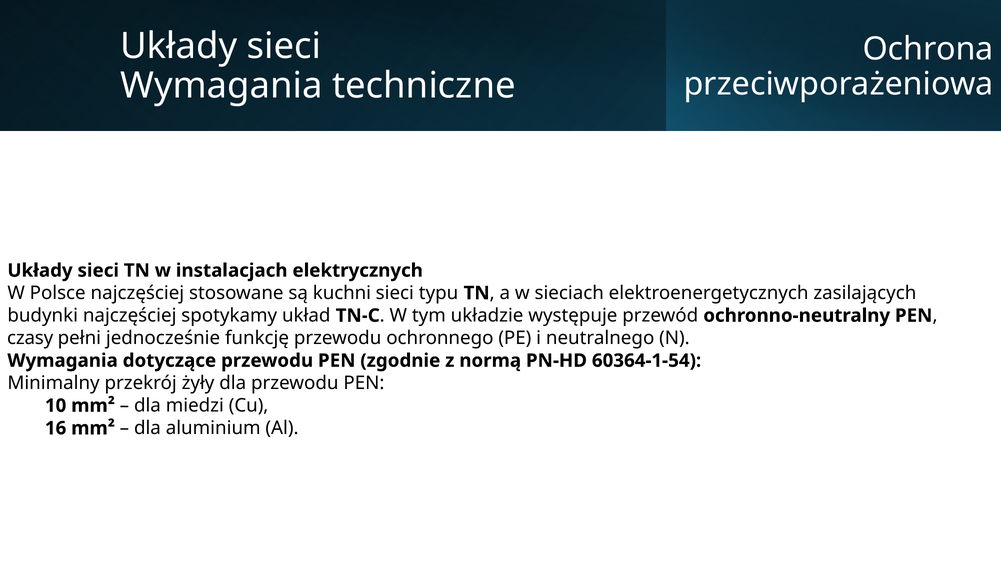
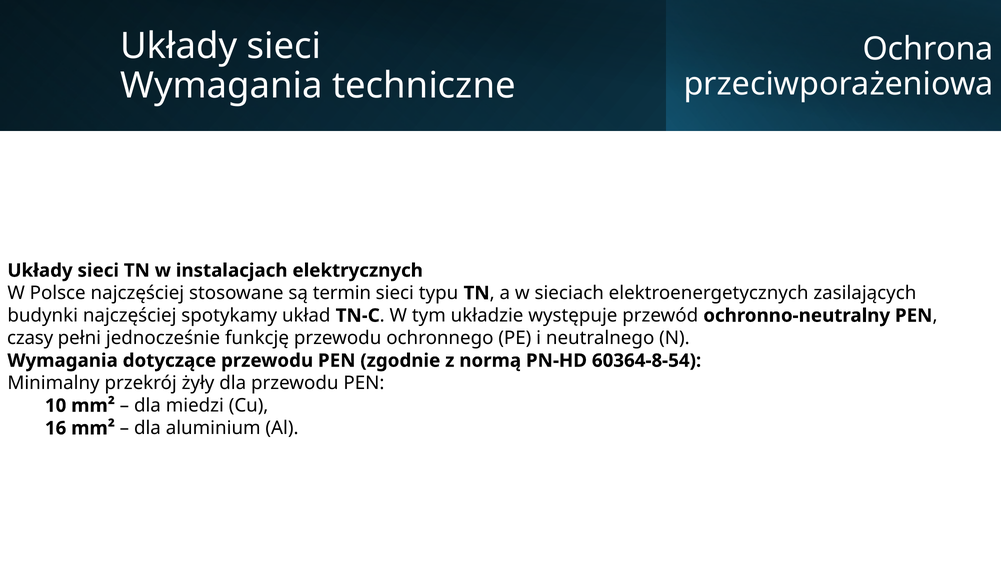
kuchni: kuchni -> termin
60364-1-54: 60364-1-54 -> 60364-8-54
